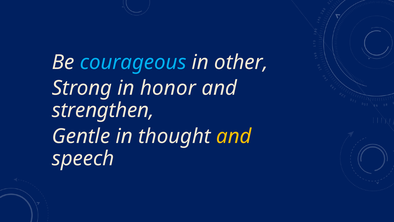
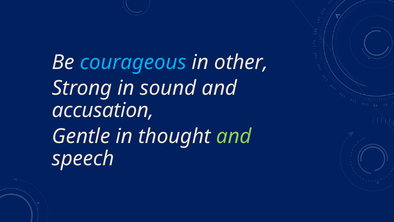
honor: honor -> sound
strengthen: strengthen -> accusation
and at (234, 136) colour: yellow -> light green
